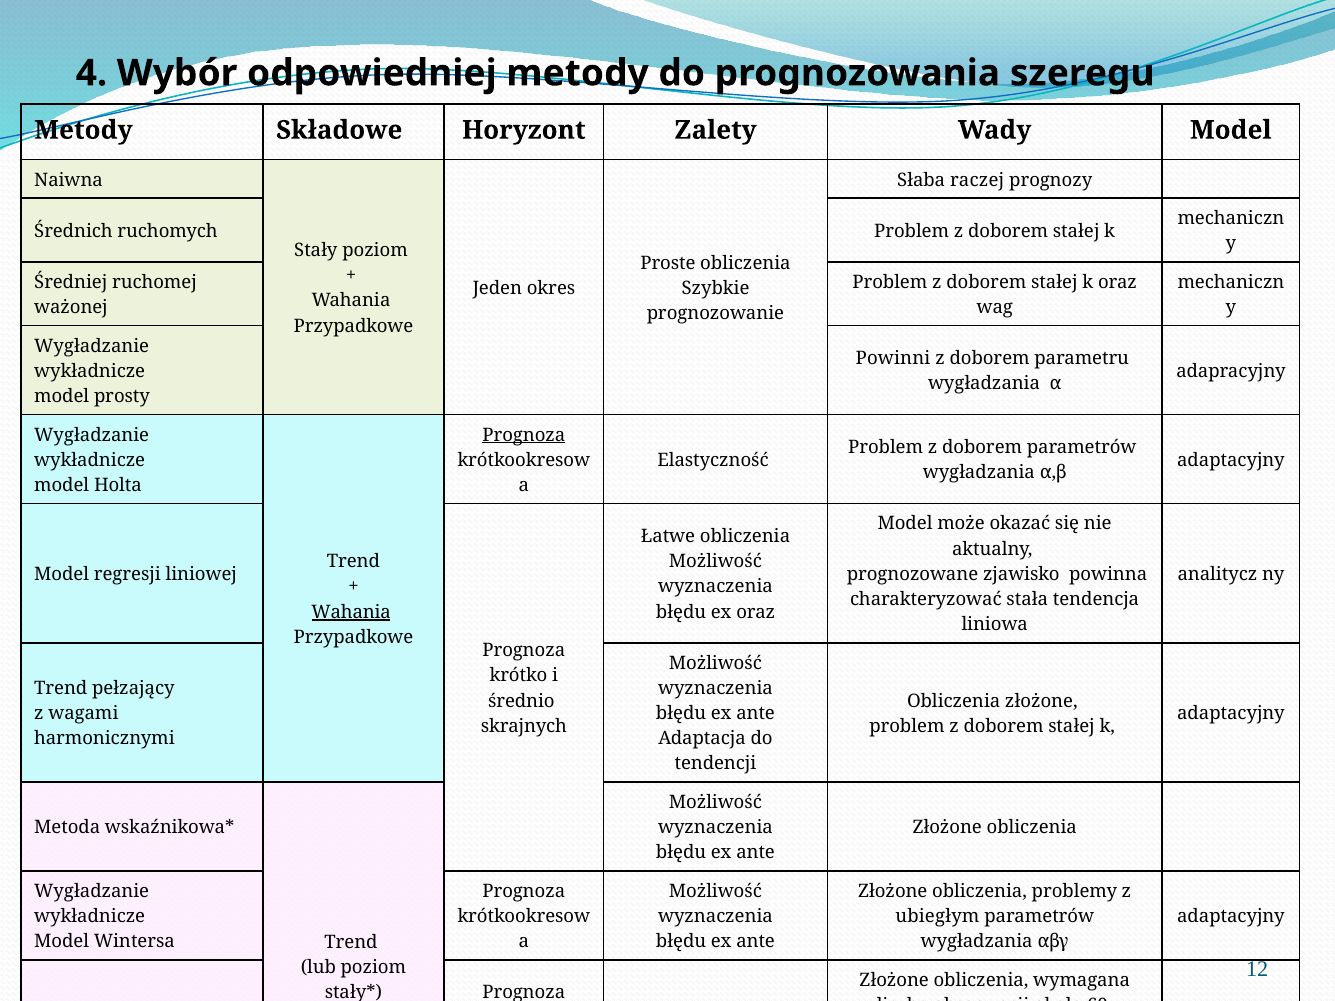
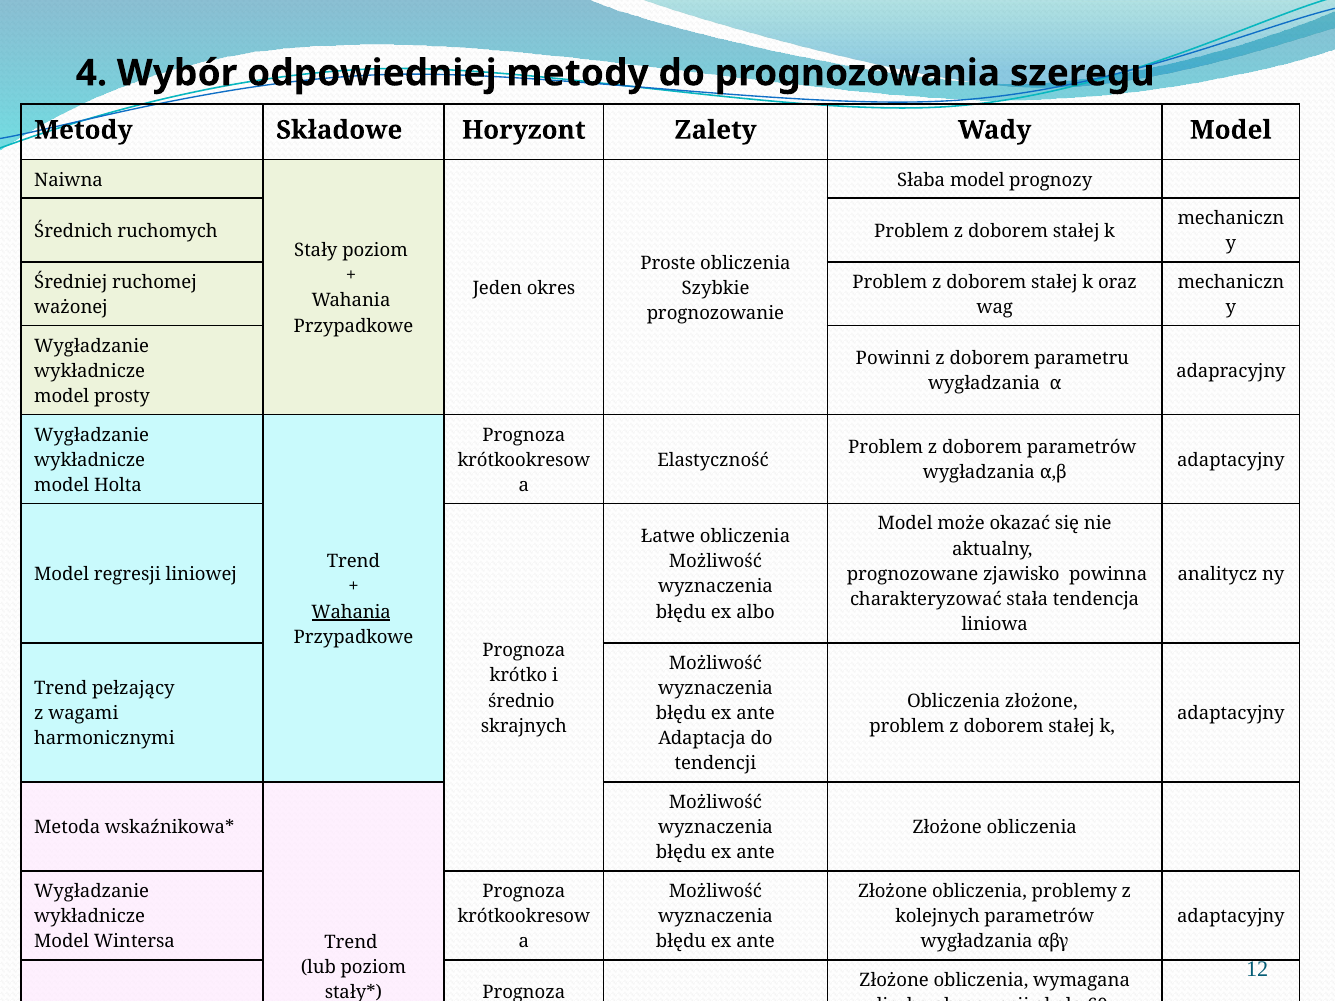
Słaba raczej: raczej -> model
Prognoza at (524, 435) underline: present -> none
ex oraz: oraz -> albo
ubiegłym: ubiegłym -> kolejnych
